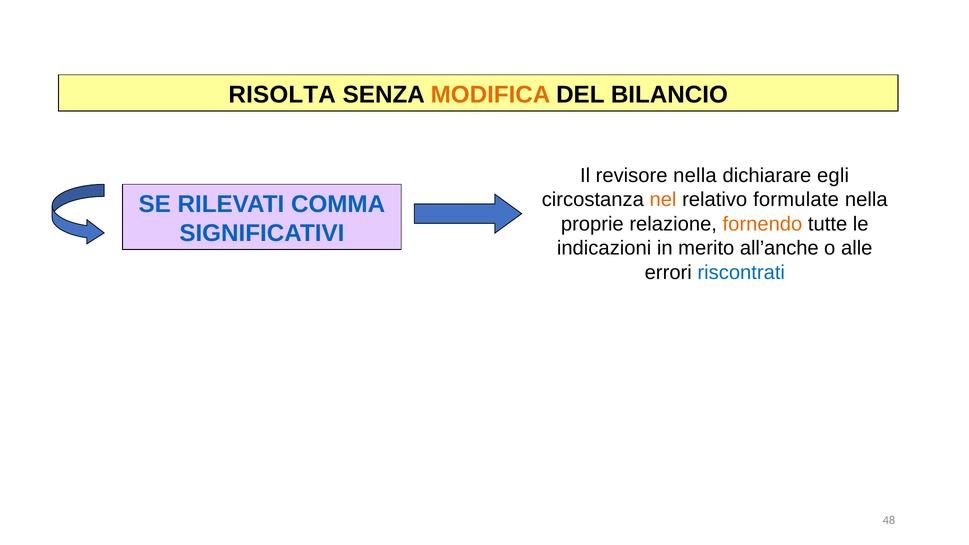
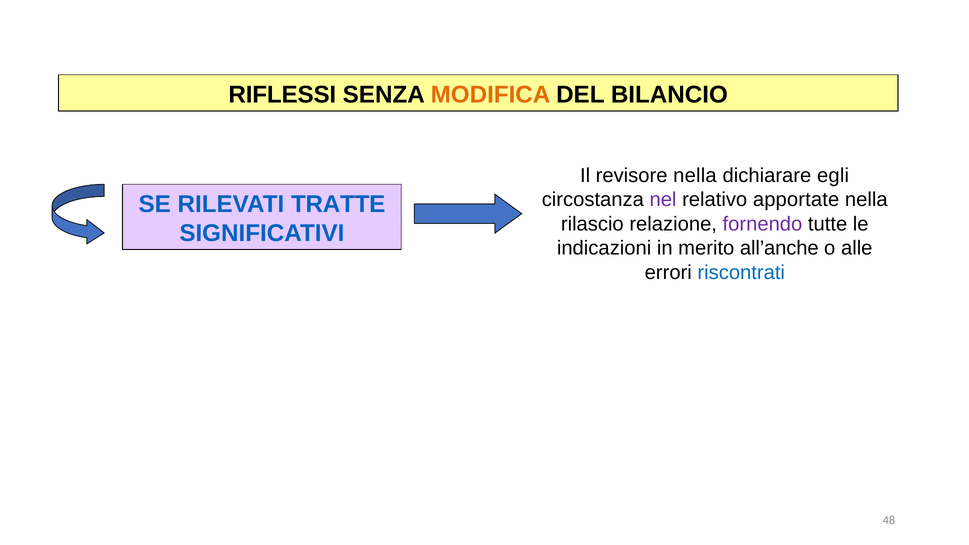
RISOLTA: RISOLTA -> RIFLESSI
nel colour: orange -> purple
formulate: formulate -> apportate
COMMA: COMMA -> TRATTE
proprie: proprie -> rilascio
fornendo colour: orange -> purple
